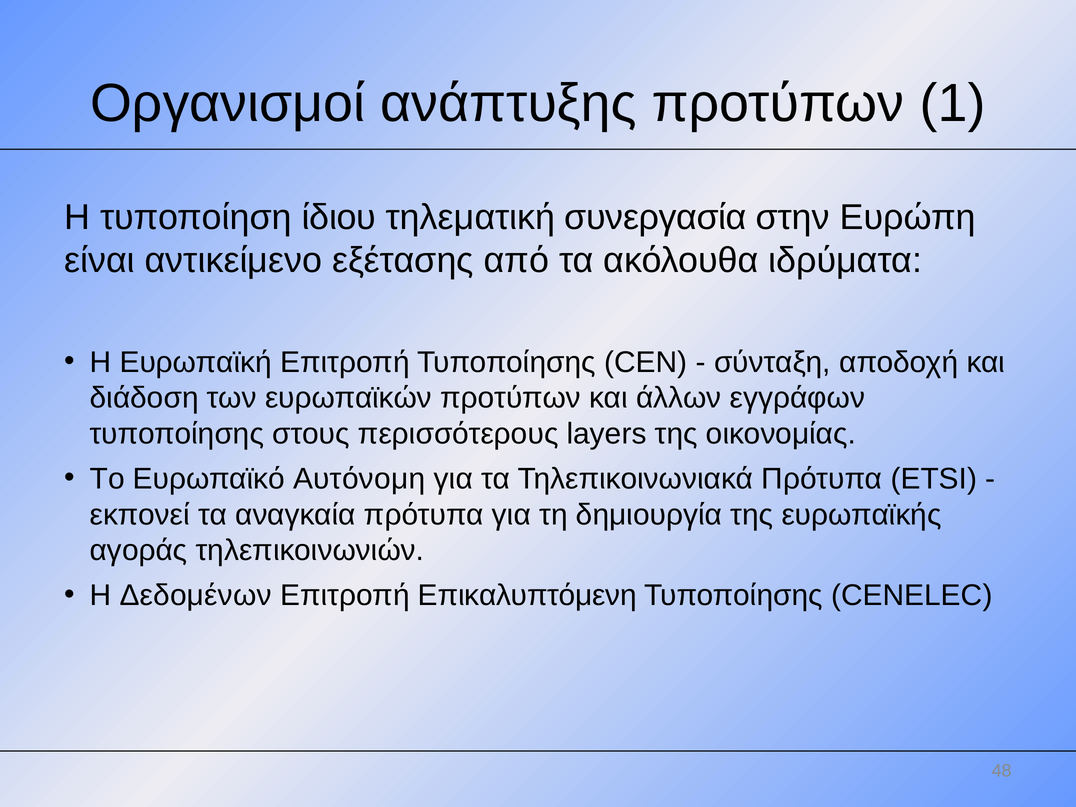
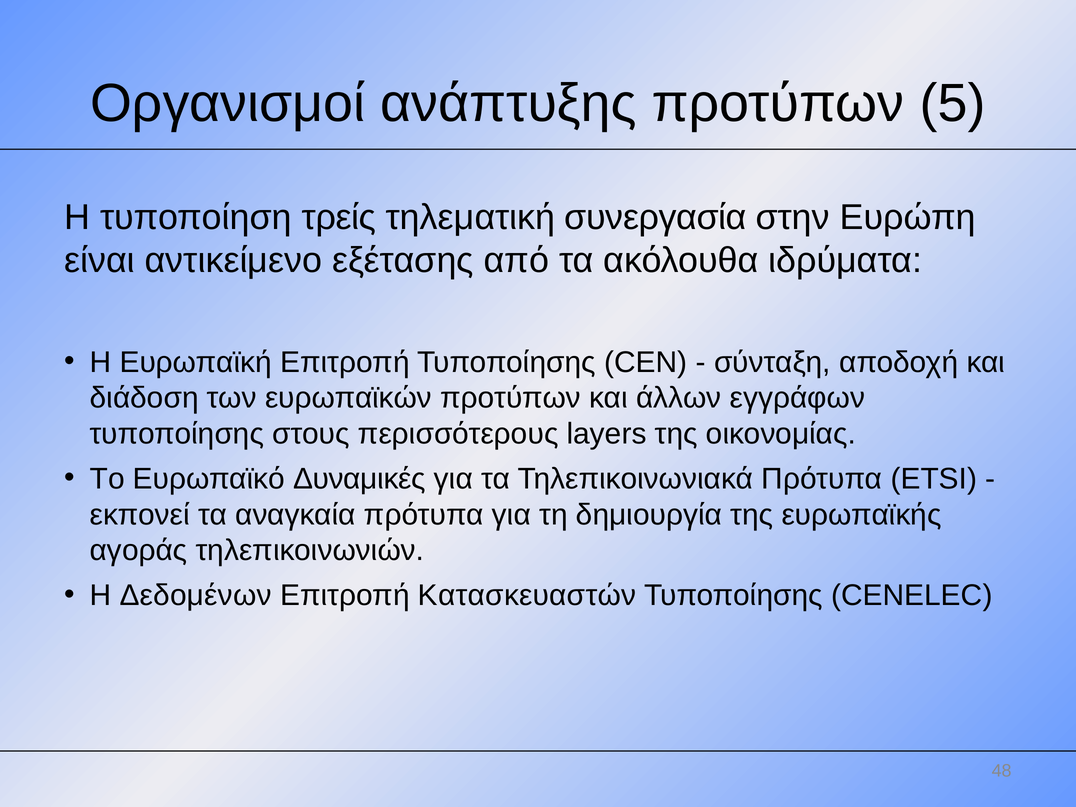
1: 1 -> 5
ίδιου: ίδιου -> τρείς
Αυτόνομη: Αυτόνομη -> Δυναμικές
Επικαλυπτόμενη: Επικαλυπτόμενη -> Κατασκευαστών
